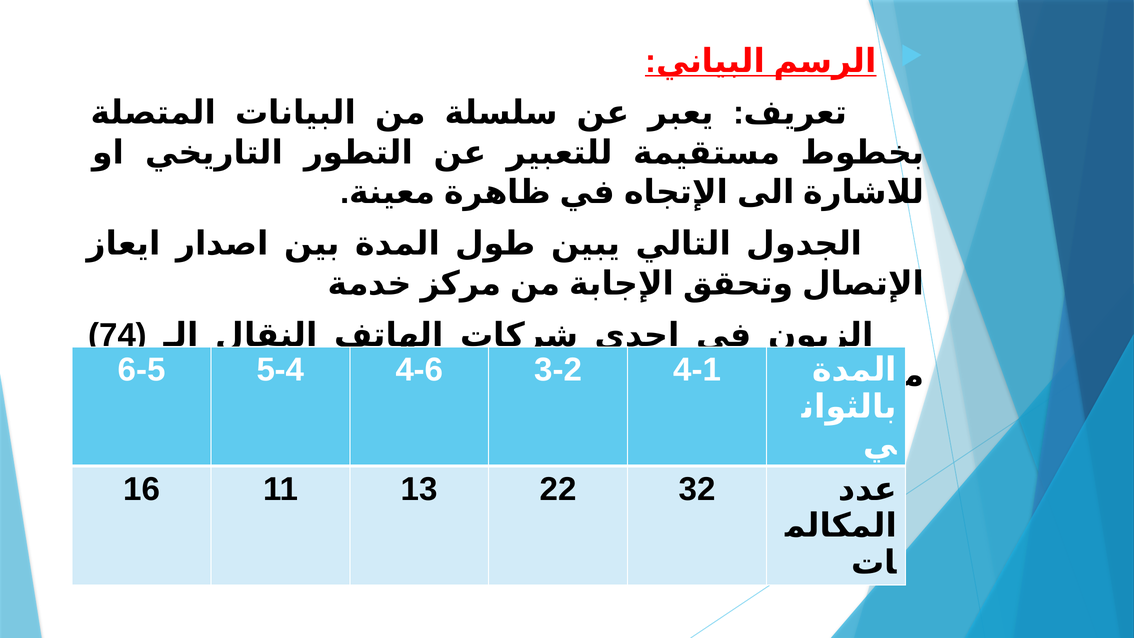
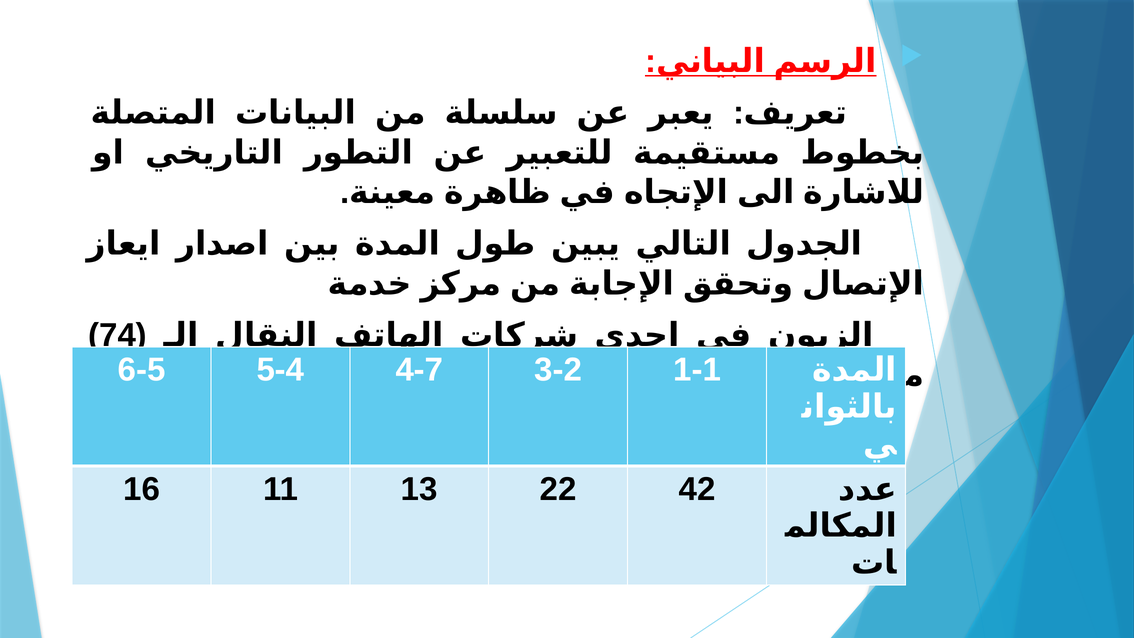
4-6: 4-6 -> 4-7
4-1: 4-1 -> 1-1
32: 32 -> 42
